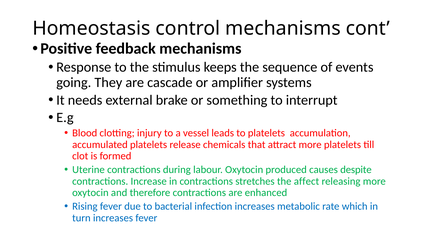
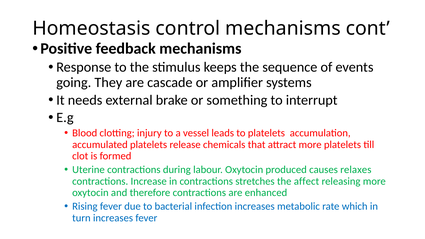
despite: despite -> relaxes
